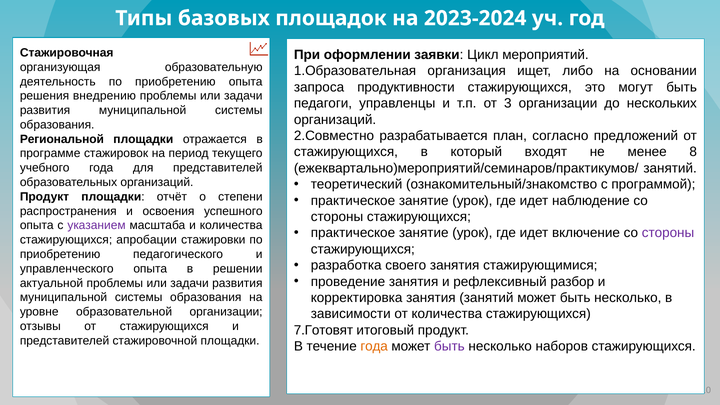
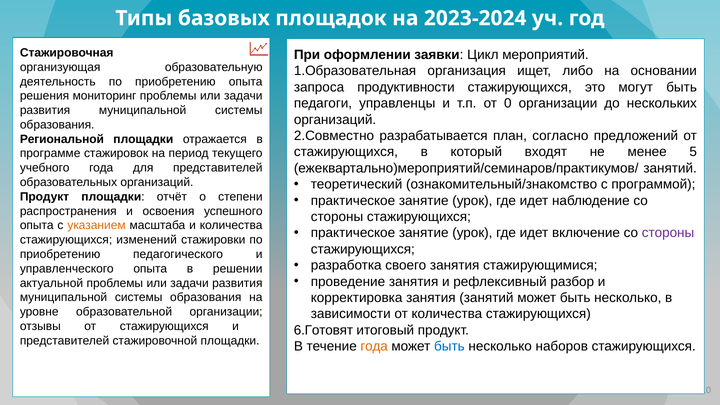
внедрению: внедрению -> мониторинг
3: 3 -> 0
8: 8 -> 5
указанием colour: purple -> orange
апробации: апробации -> изменений
7.Готовят: 7.Готовят -> 6.Готовят
быть at (449, 346) colour: purple -> blue
